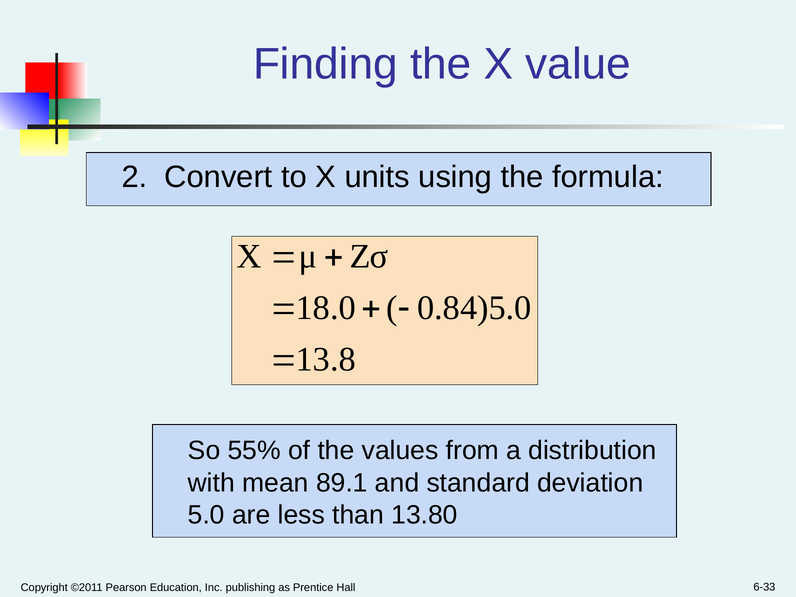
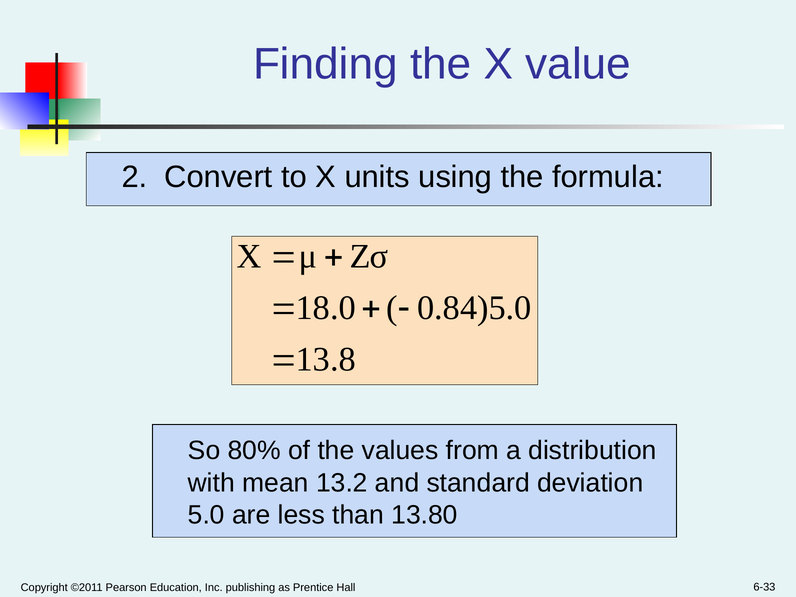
55%: 55% -> 80%
89.1: 89.1 -> 13.2
